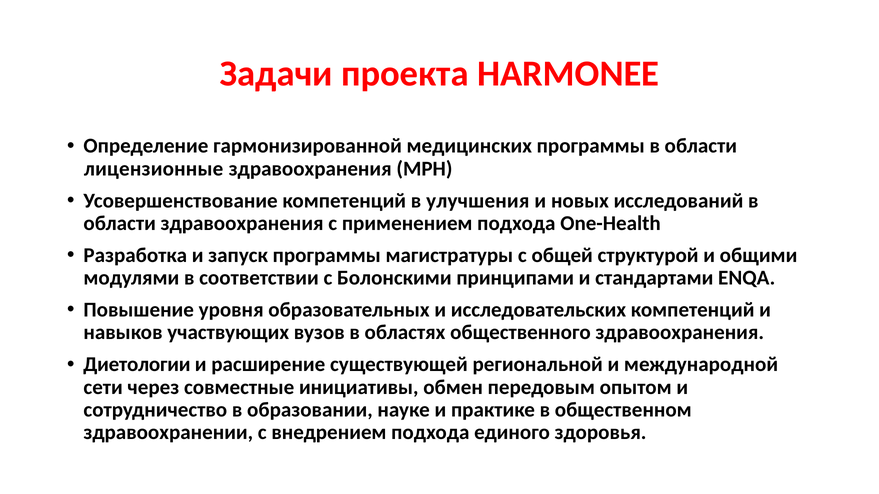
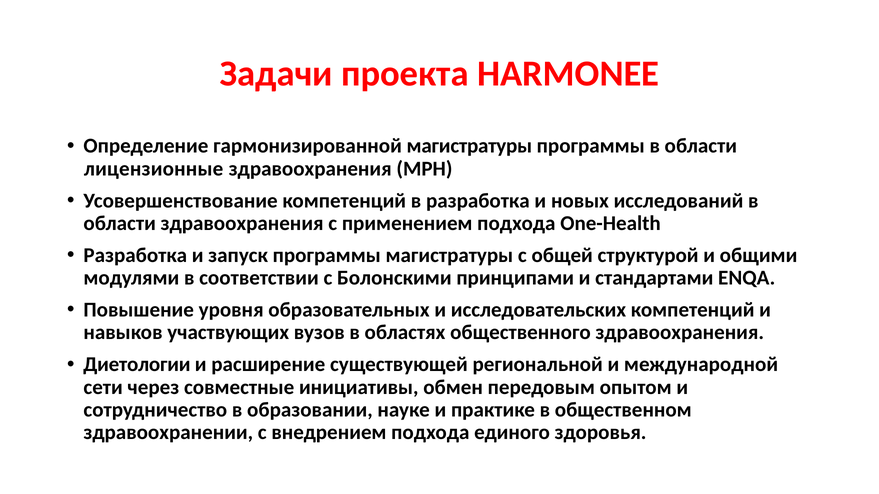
гармонизированной медицинских: медицинских -> магистратуры
в улучшения: улучшения -> разработка
